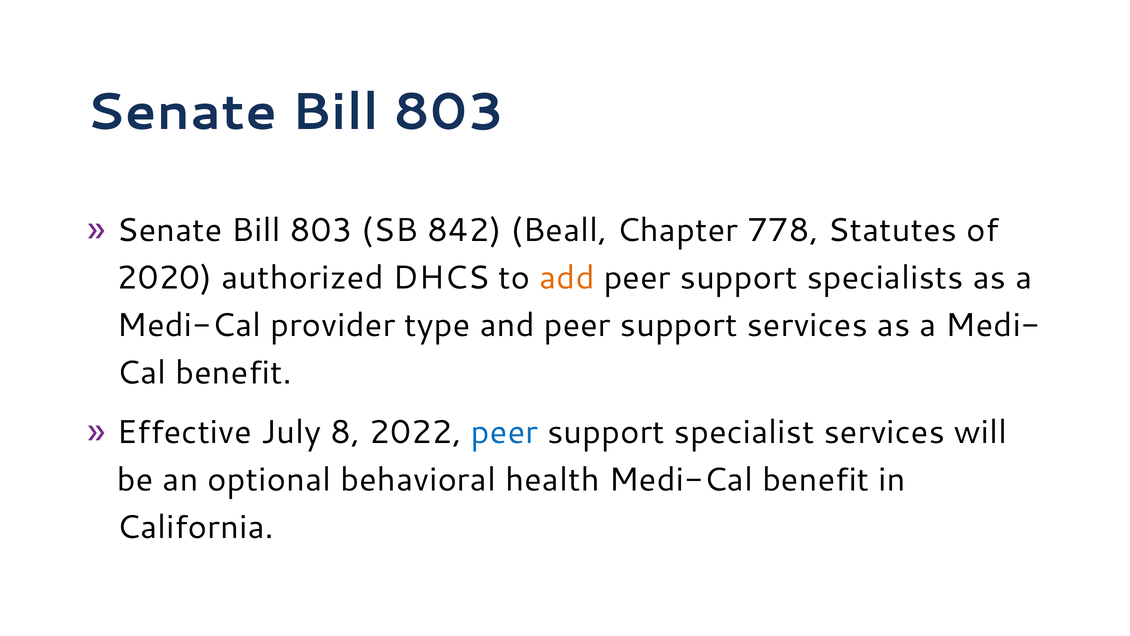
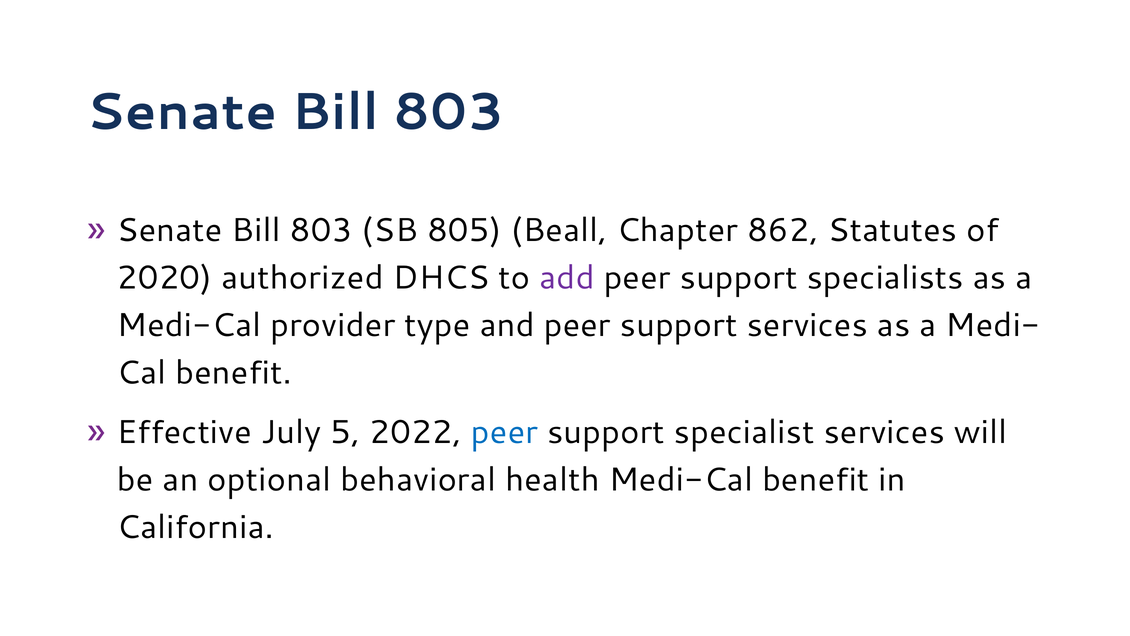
842: 842 -> 805
778: 778 -> 862
add colour: orange -> purple
8: 8 -> 5
